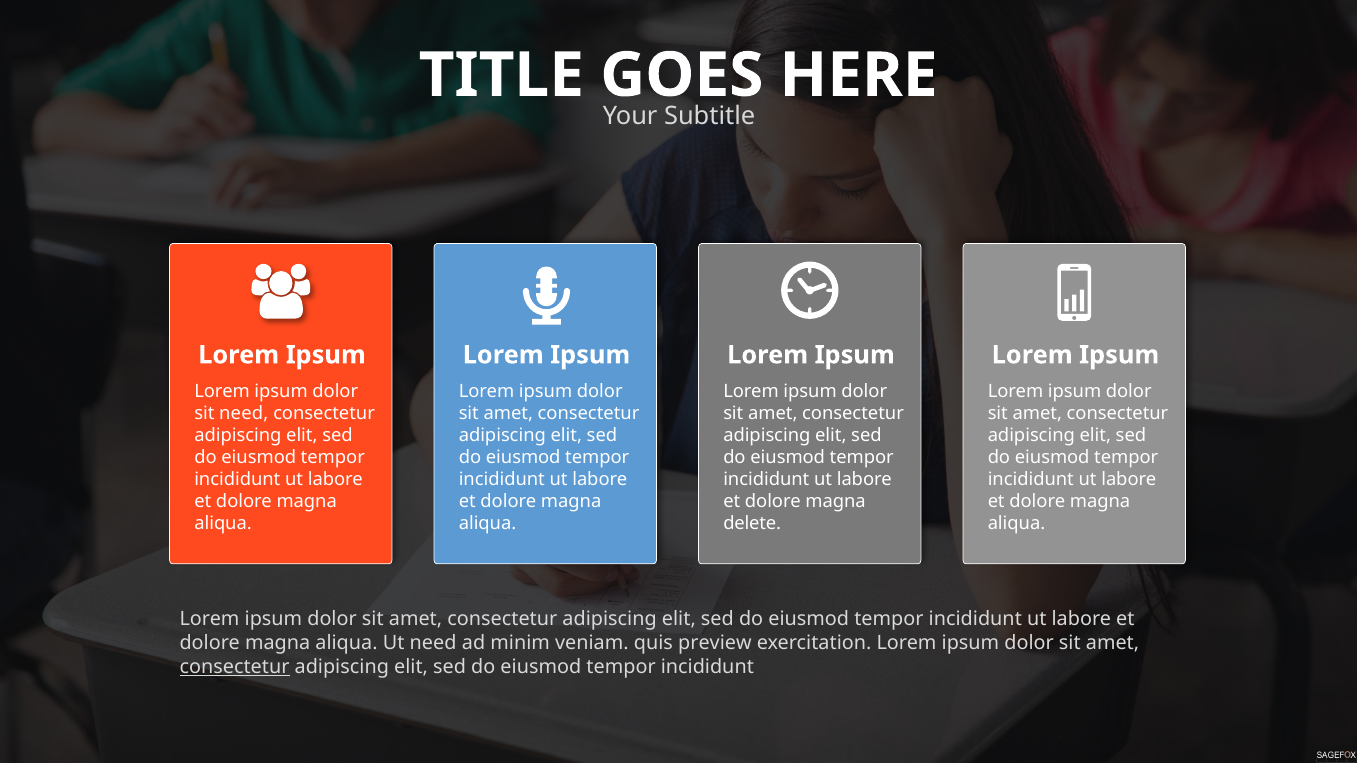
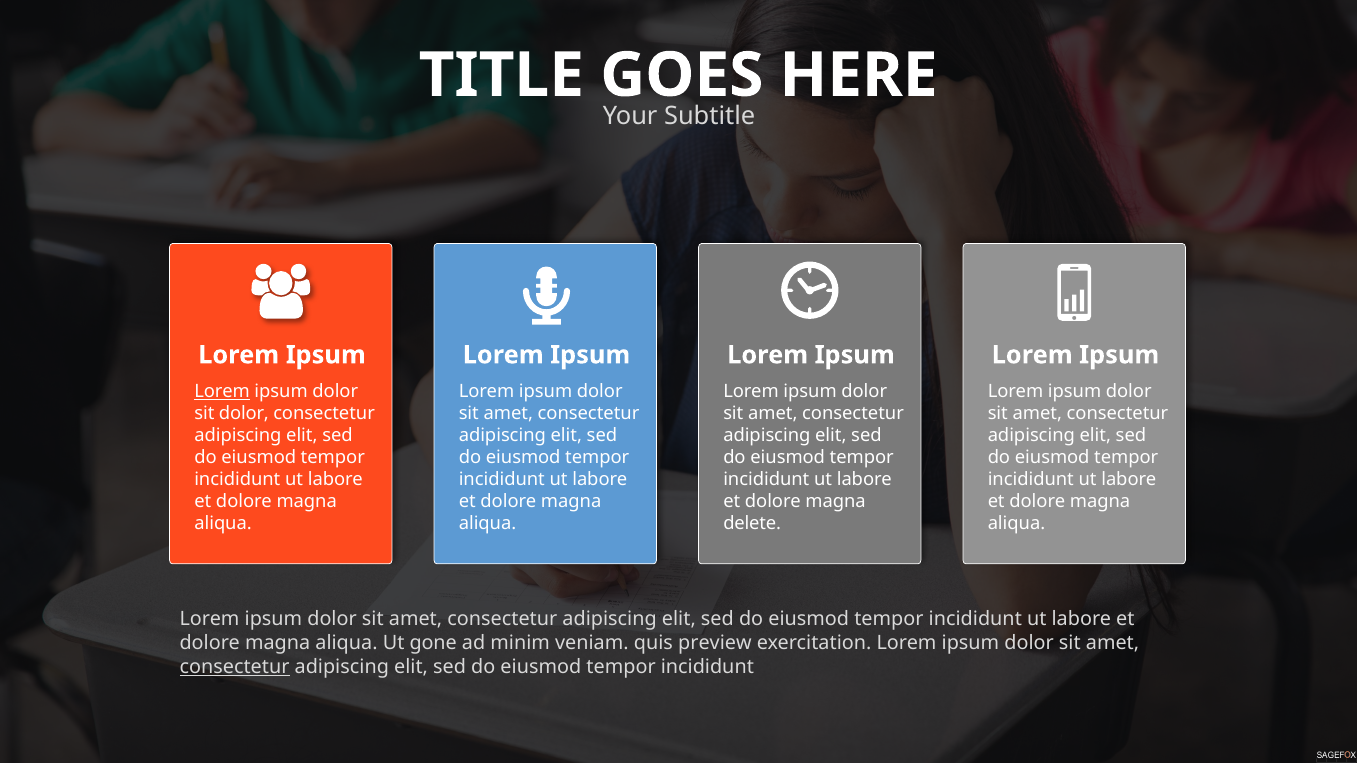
Lorem at (222, 392) underline: none -> present
sit need: need -> dolor
Ut need: need -> gone
